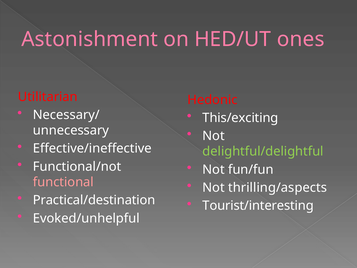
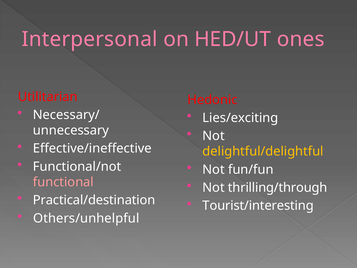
Astonishment: Astonishment -> Interpersonal
This/exciting: This/exciting -> Lies/exciting
delightful/delightful colour: light green -> yellow
thrilling/aspects: thrilling/aspects -> thrilling/through
Evoked/unhelpful: Evoked/unhelpful -> Others/unhelpful
